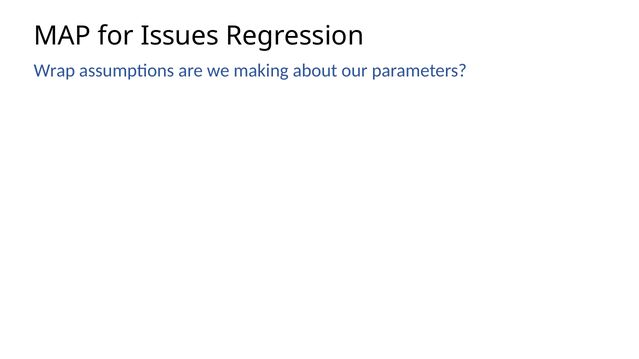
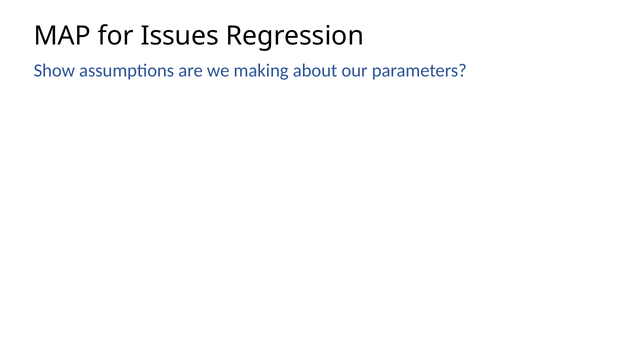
Wrap: Wrap -> Show
